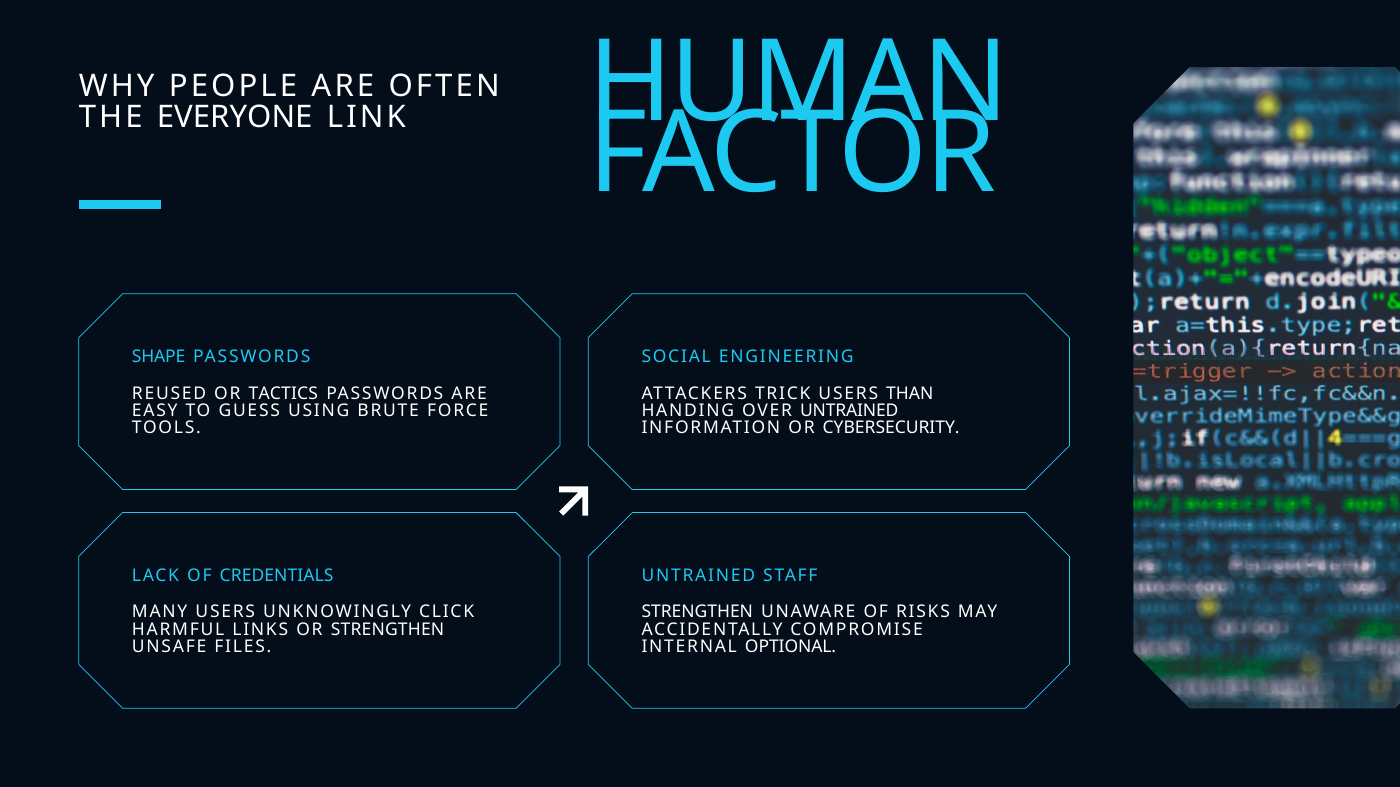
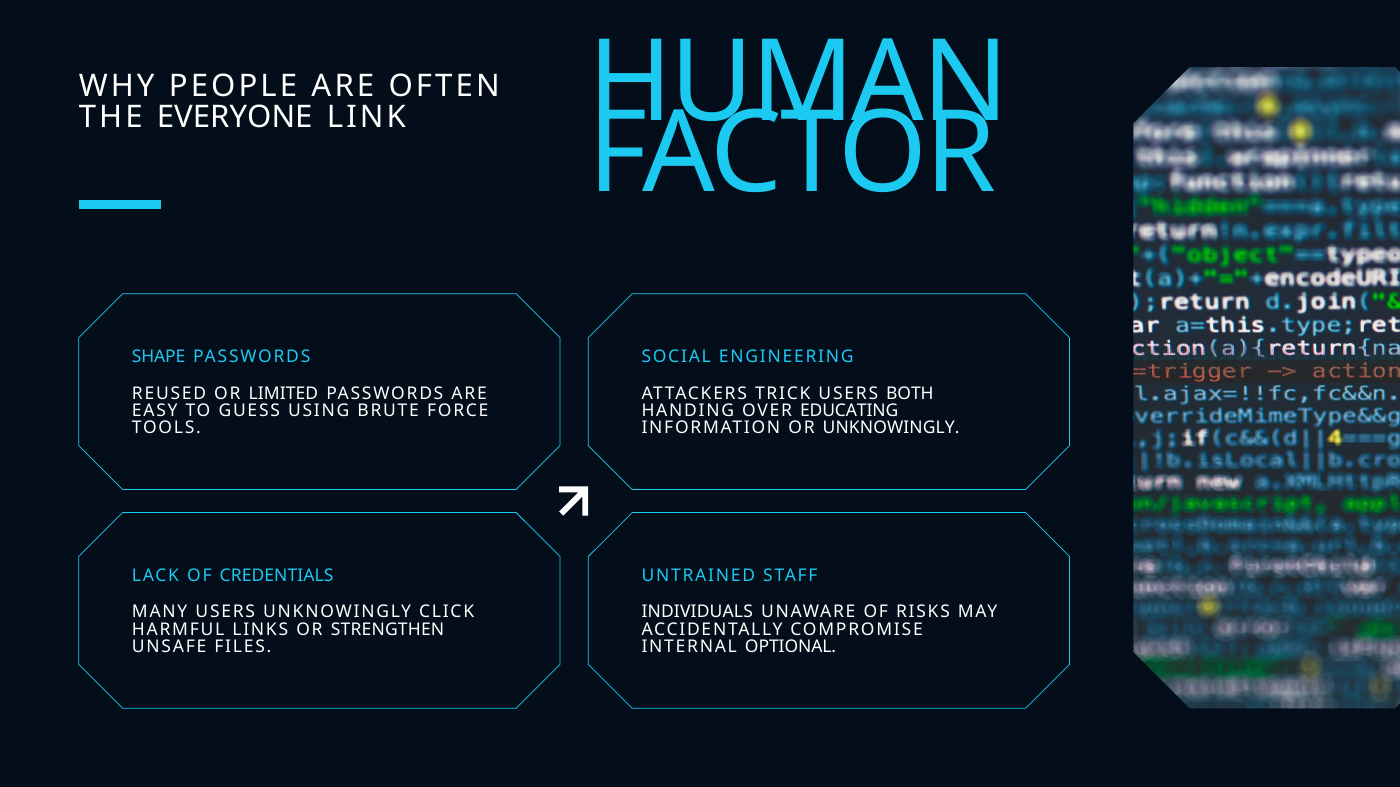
TACTICS: TACTICS -> LIMITED
THAN: THAN -> BOTH
OVER UNTRAINED: UNTRAINED -> EDUCATING
OR CYBERSECURITY: CYBERSECURITY -> UNKNOWINGLY
STRENGTHEN at (697, 613): STRENGTHEN -> INDIVIDUALS
